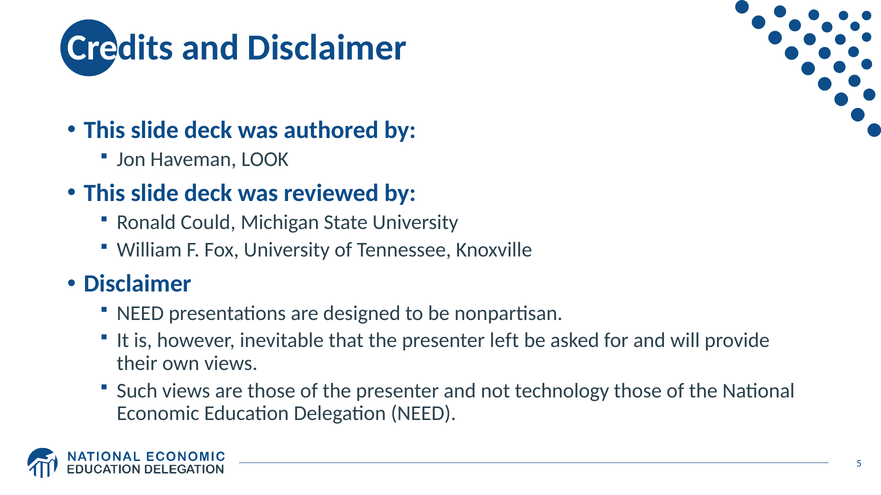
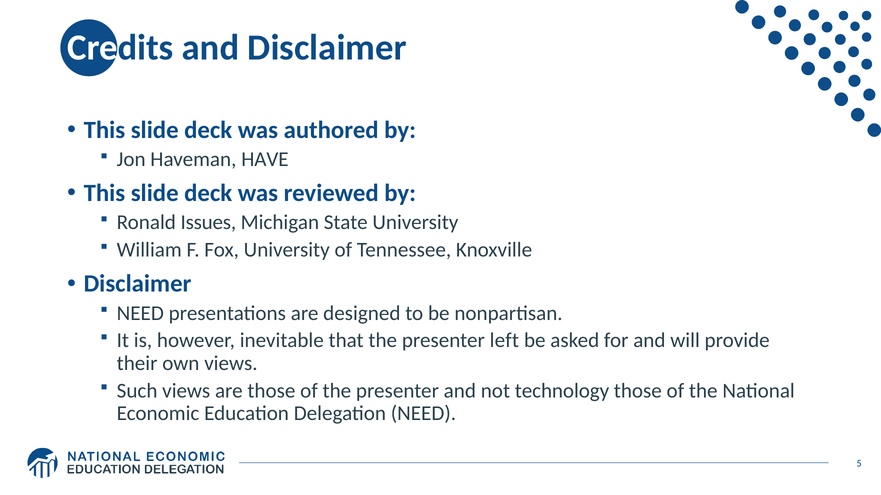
LOOK: LOOK -> HAVE
Could: Could -> Issues
